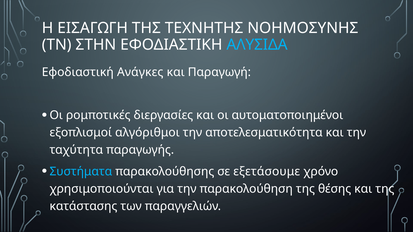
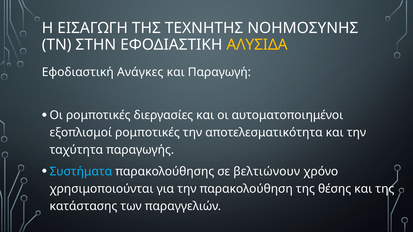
ΑΛΥΣΙΔΑ colour: light blue -> yellow
εξοπλισμοί αλγόριθμοι: αλγόριθμοι -> ρομποτικές
εξετάσουμε: εξετάσουμε -> βελτιώνουν
